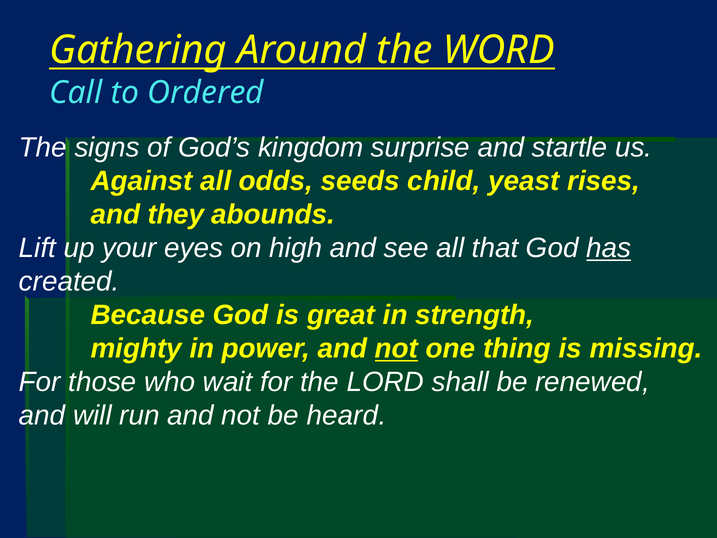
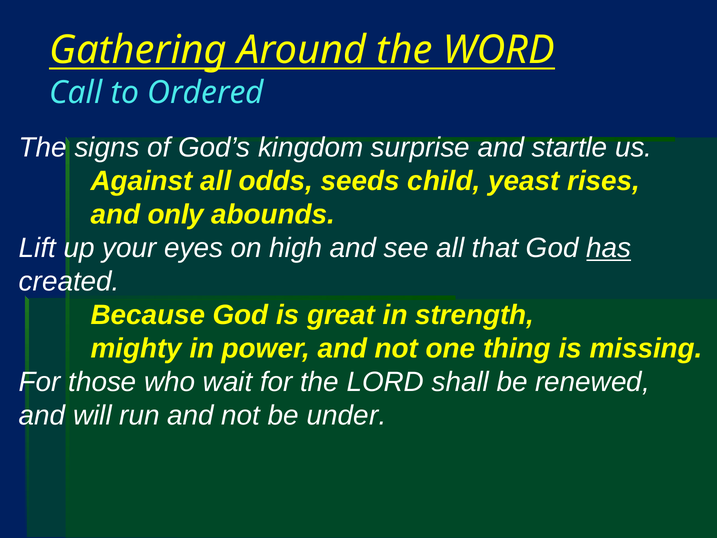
they: they -> only
not at (397, 349) underline: present -> none
heard: heard -> under
